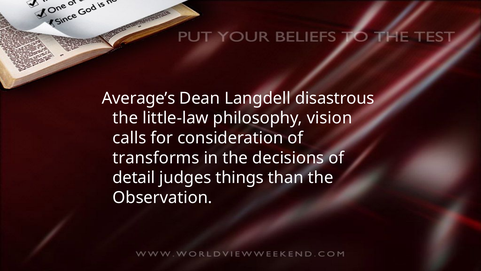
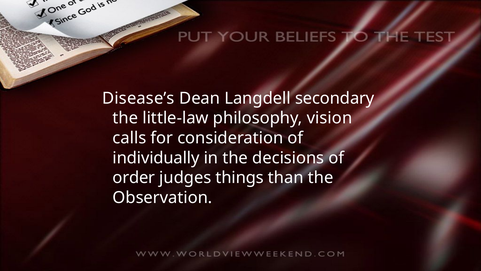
Average’s: Average’s -> Disease’s
disastrous: disastrous -> secondary
transforms: transforms -> individually
detail: detail -> order
